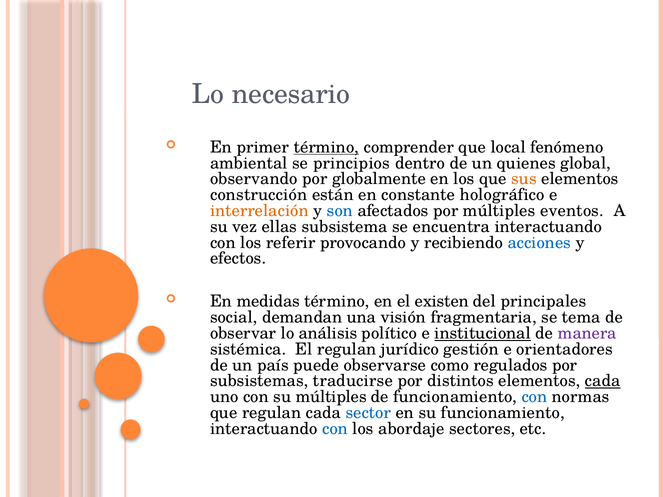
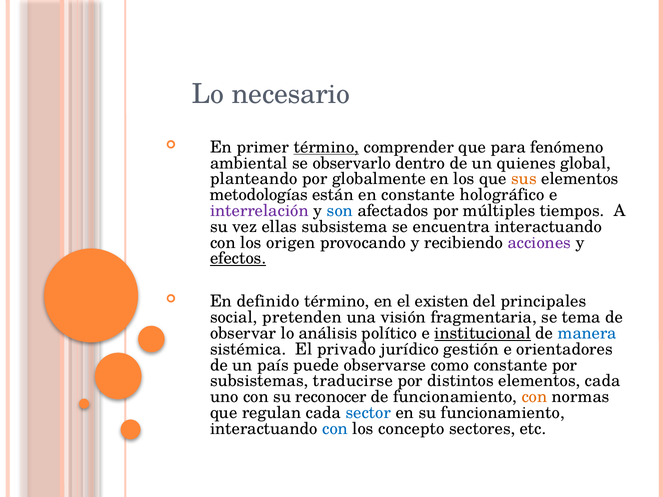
local: local -> para
principios: principios -> observarlo
observando: observando -> planteando
construcción: construcción -> metodologías
interrelación colour: orange -> purple
eventos: eventos -> tiempos
referir: referir -> origen
acciones colour: blue -> purple
efectos underline: none -> present
medidas: medidas -> definido
demandan: demandan -> pretenden
manera colour: purple -> blue
El regulan: regulan -> privado
como regulados: regulados -> constante
cada at (603, 381) underline: present -> none
su múltiples: múltiples -> reconocer
con at (534, 397) colour: blue -> orange
abordaje: abordaje -> concepto
